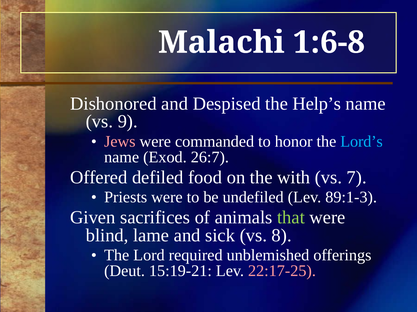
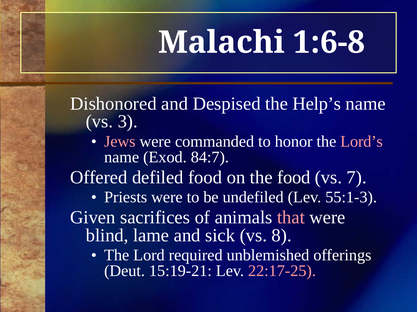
9: 9 -> 3
Lord’s colour: light blue -> pink
26:7: 26:7 -> 84:7
the with: with -> food
89:1-3: 89:1-3 -> 55:1-3
that colour: light green -> pink
